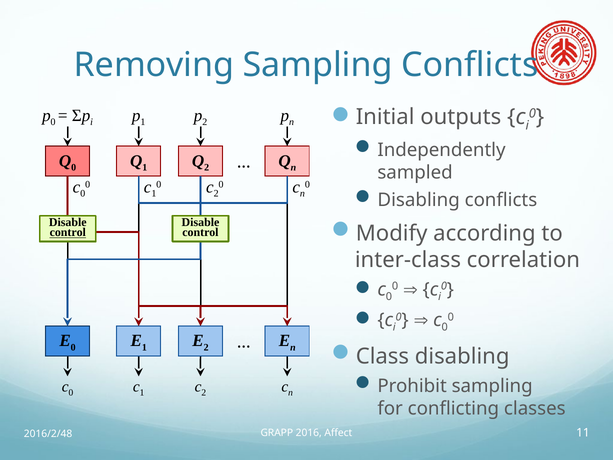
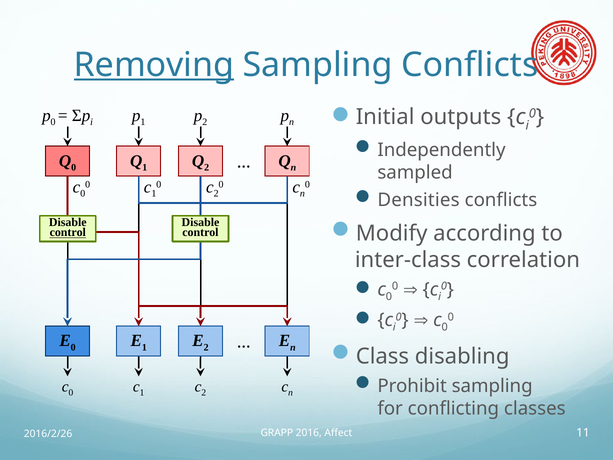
Removing underline: none -> present
Disabling at (419, 200): Disabling -> Densities
2016/2/48: 2016/2/48 -> 2016/2/26
